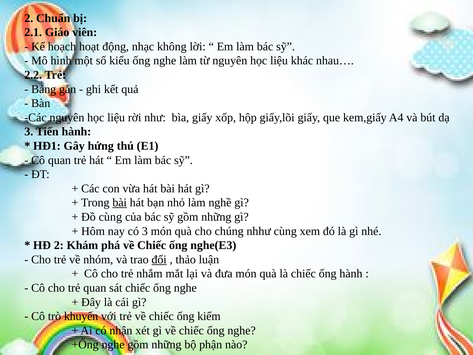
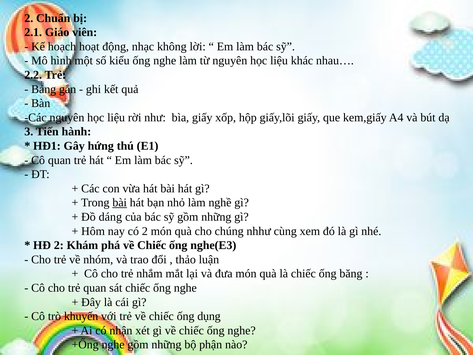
Đồ cùng: cùng -> dáng
có 3: 3 -> 2
đổi underline: present -> none
ống hành: hành -> băng
kiểm: kiểm -> dụng
